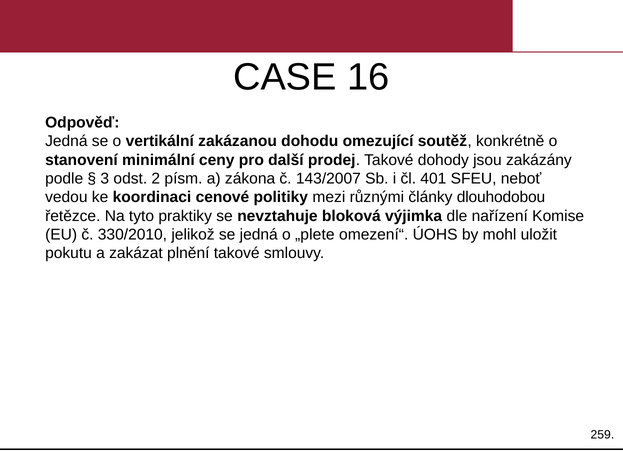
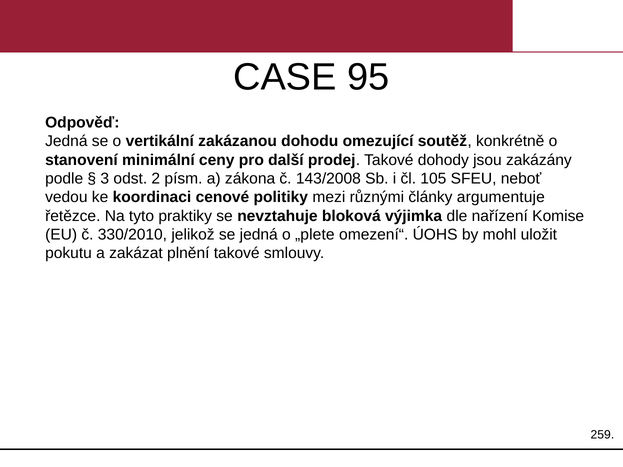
16: 16 -> 95
143/2007: 143/2007 -> 143/2008
401: 401 -> 105
dlouhodobou: dlouhodobou -> argumentuje
